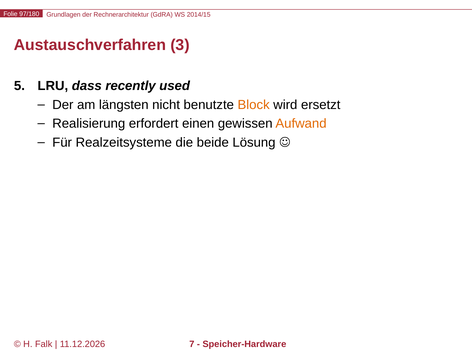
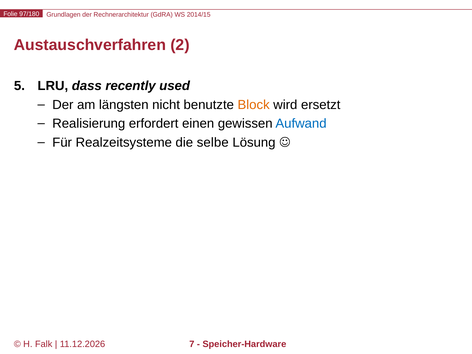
3: 3 -> 2
Aufwand colour: orange -> blue
beide: beide -> selbe
